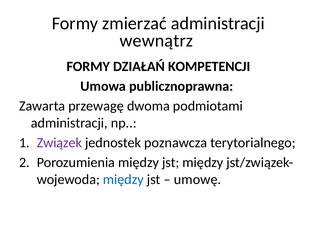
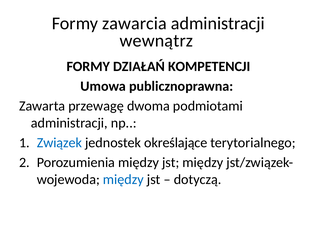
zmierzać: zmierzać -> zawarcia
Związek colour: purple -> blue
poznawcza: poznawcza -> określające
umowę: umowę -> dotyczą
